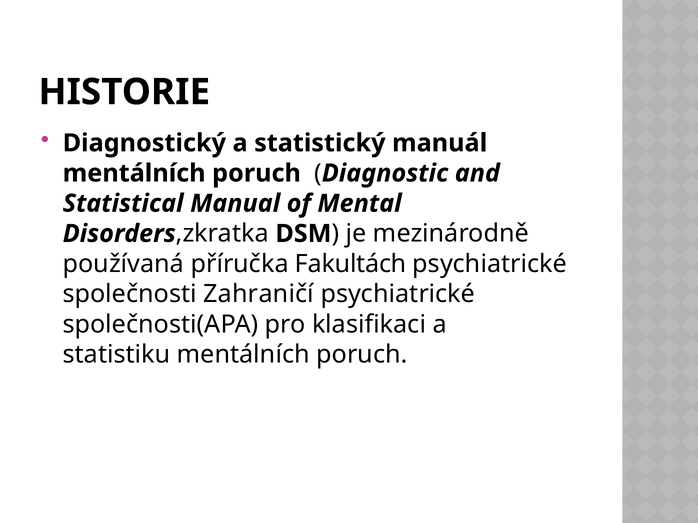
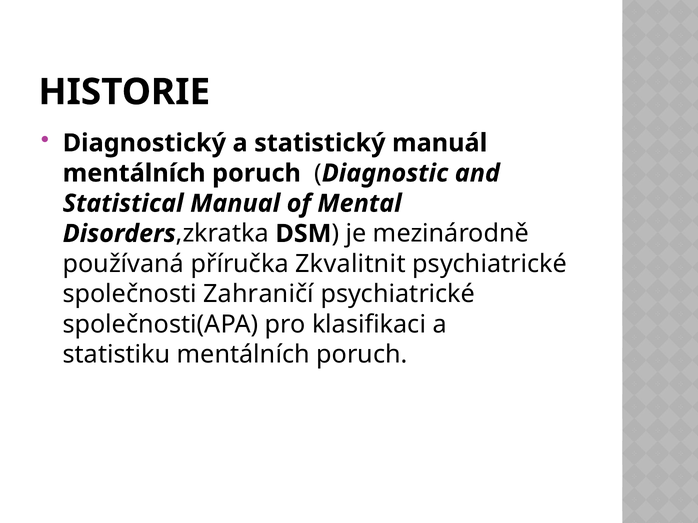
Fakultách: Fakultách -> Zkvalitnit
